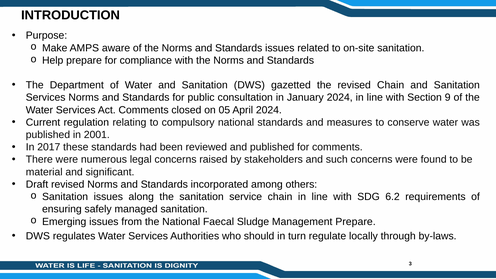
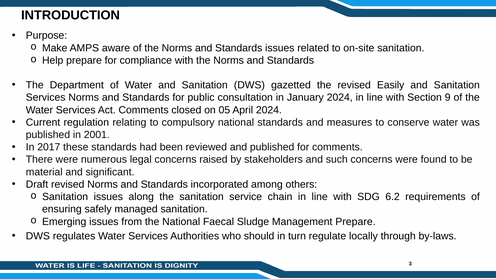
revised Chain: Chain -> Easily
